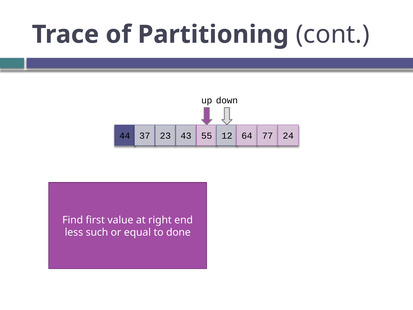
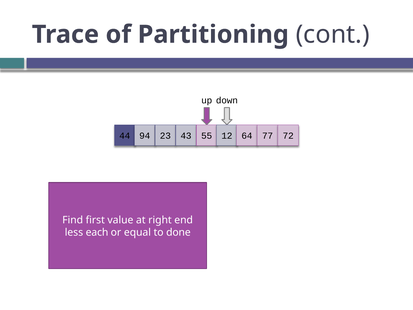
37: 37 -> 94
24: 24 -> 72
such: such -> each
